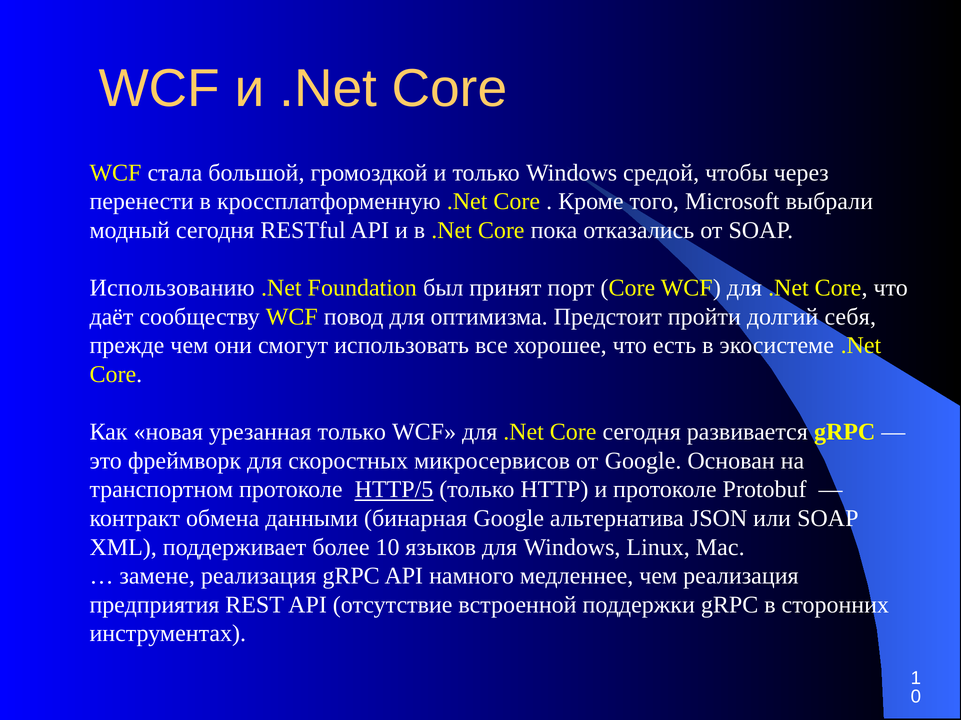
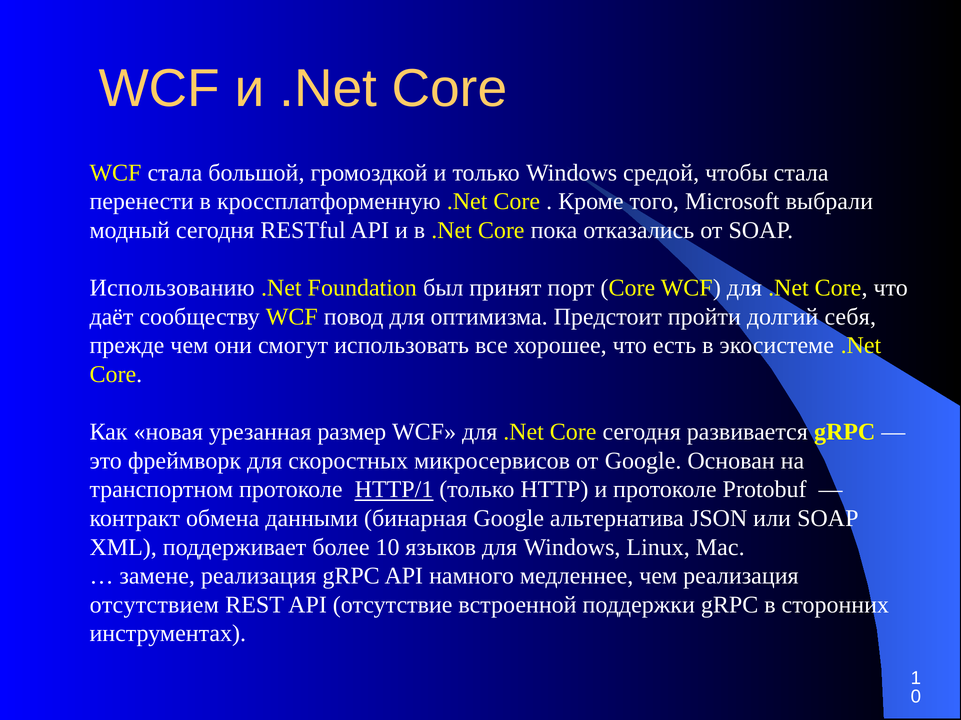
чтобы через: через -> стала
урезанная только: только -> размер
HTTP/5: HTTP/5 -> HTTP/1
предприятия: предприятия -> отсутствием
